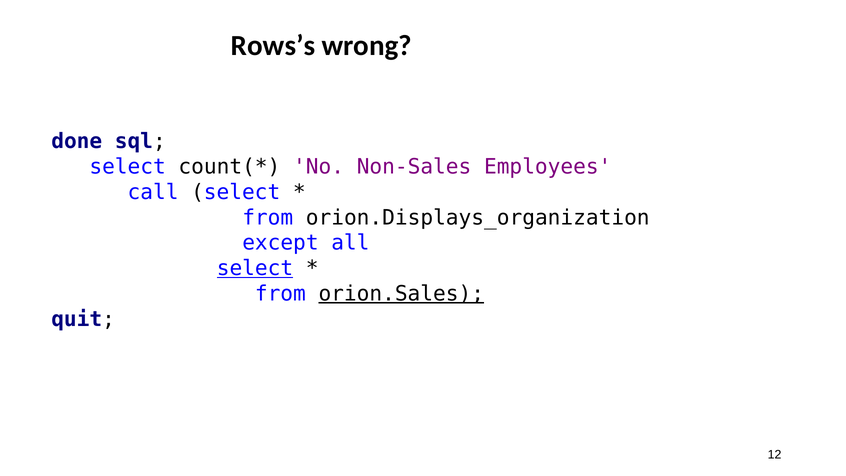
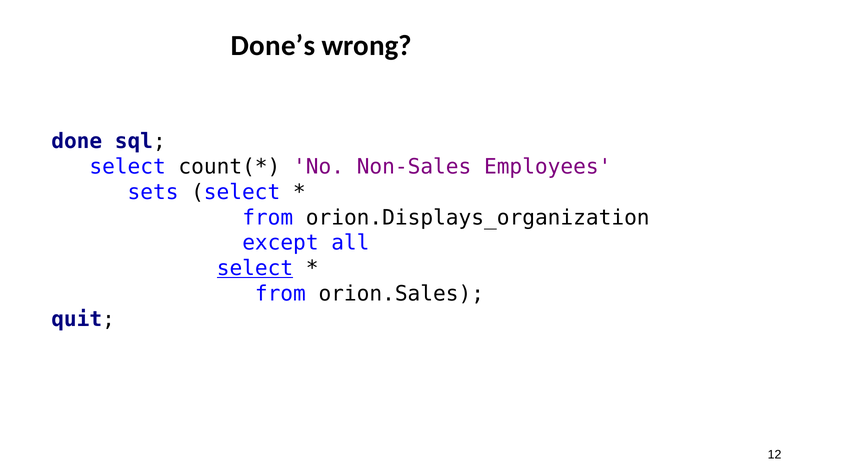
Rows’s: Rows’s -> Done’s
call: call -> sets
orion.Sales underline: present -> none
